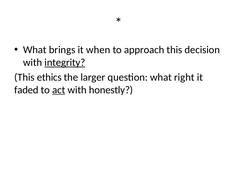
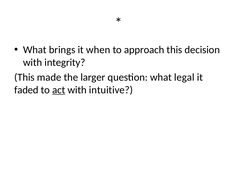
integrity underline: present -> none
ethics: ethics -> made
right: right -> legal
honestly: honestly -> intuitive
